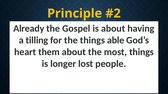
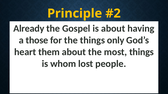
tilling: tilling -> those
able: able -> only
longer: longer -> whom
